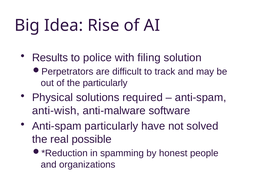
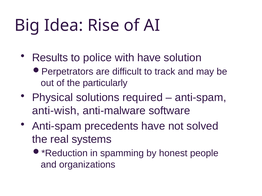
with filing: filing -> have
Anti-spam particularly: particularly -> precedents
possible: possible -> systems
